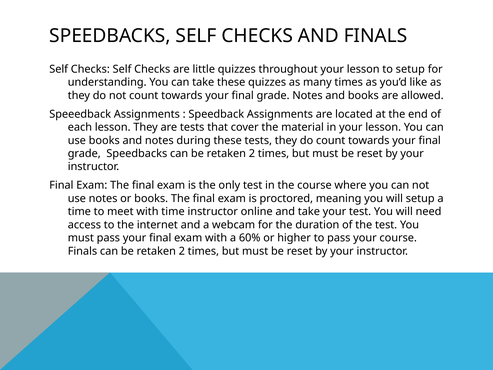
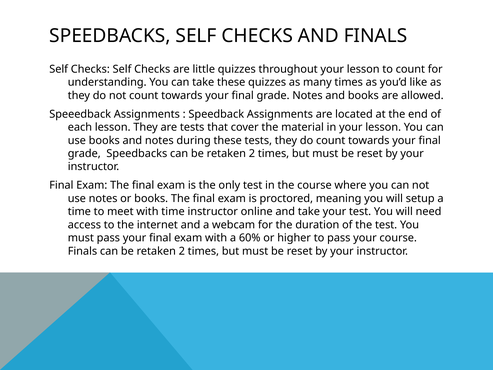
to setup: setup -> count
